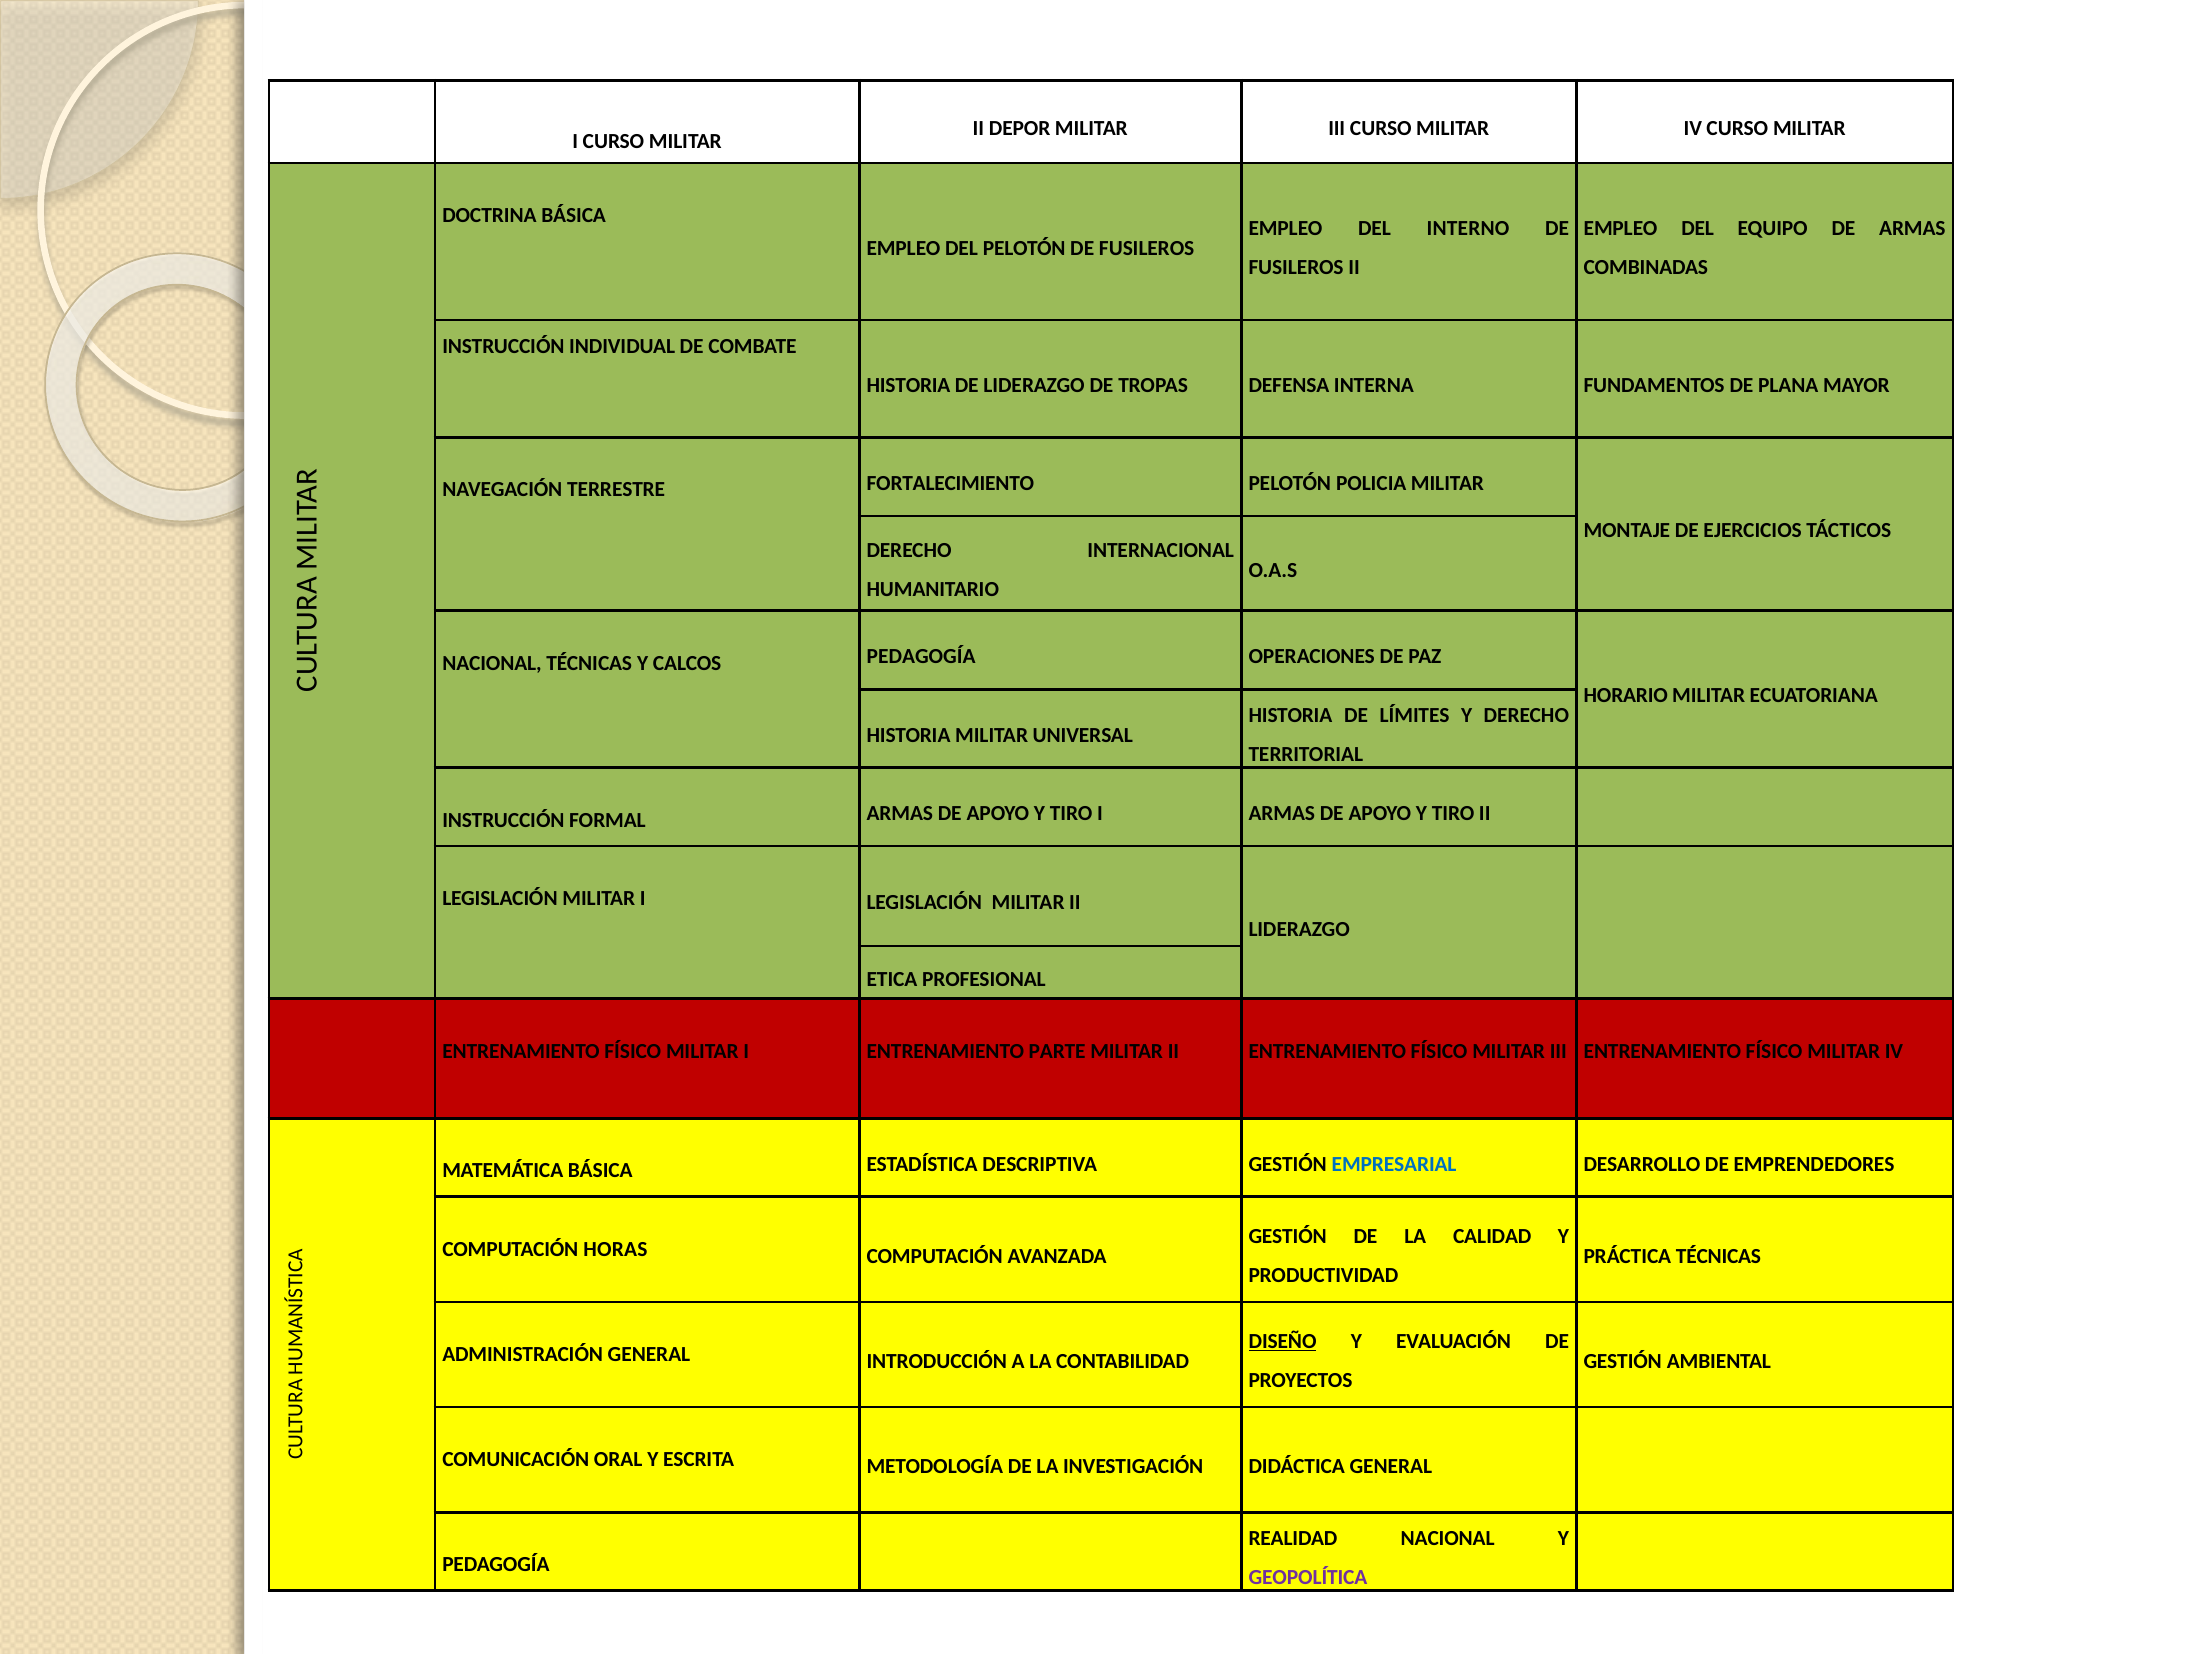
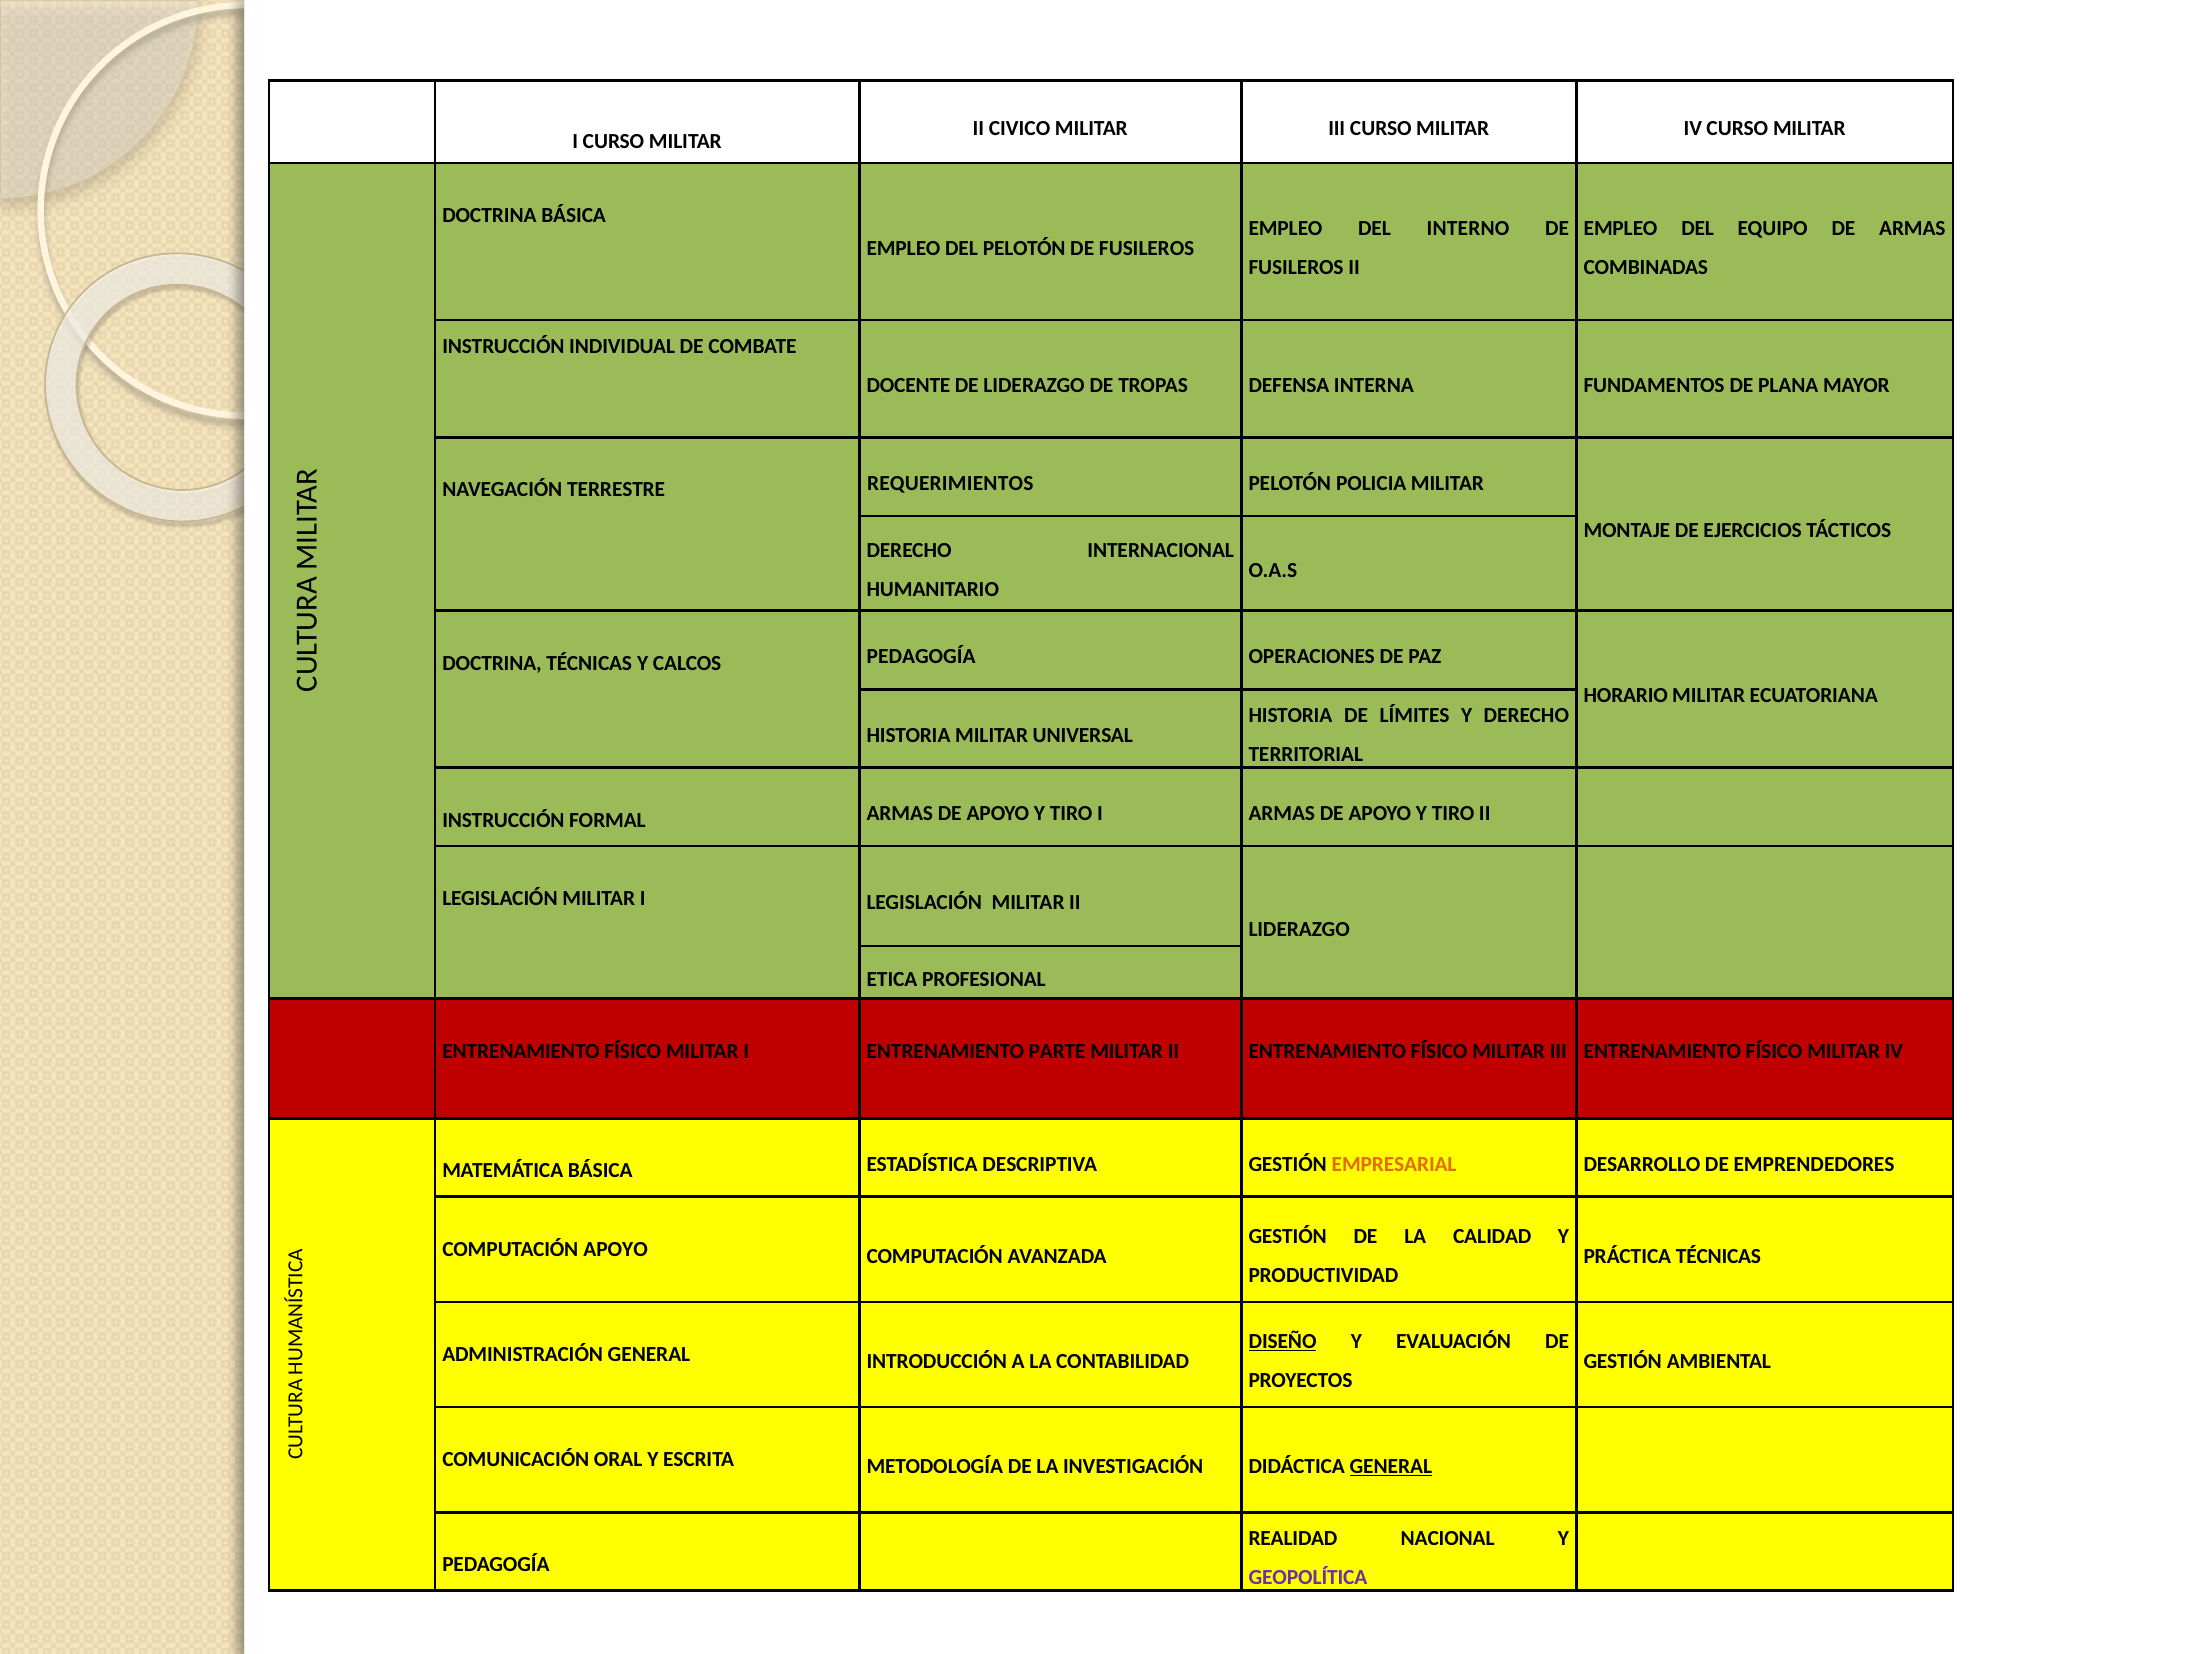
DEPOR: DEPOR -> CIVICO
HISTORIA at (909, 385): HISTORIA -> DOCENTE
FORTALECIMIENTO: FORTALECIMIENTO -> REQUERIMIENTOS
NACIONAL at (492, 663): NACIONAL -> DOCTRINA
EMPRESARIAL colour: blue -> orange
COMPUTACIÓN HORAS: HORAS -> APOYO
GENERAL at (1391, 1466) underline: none -> present
